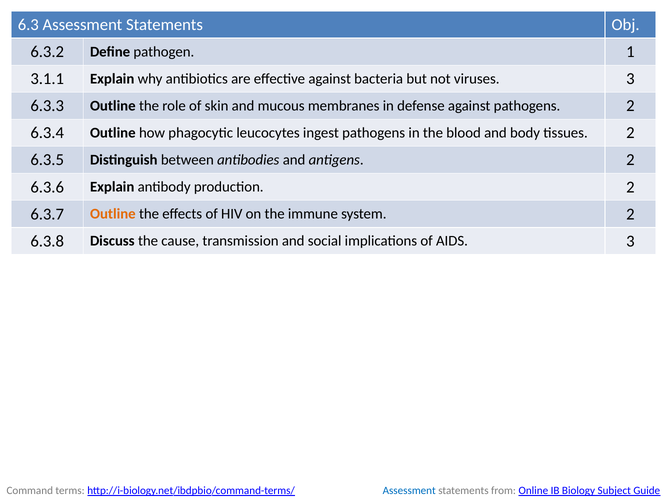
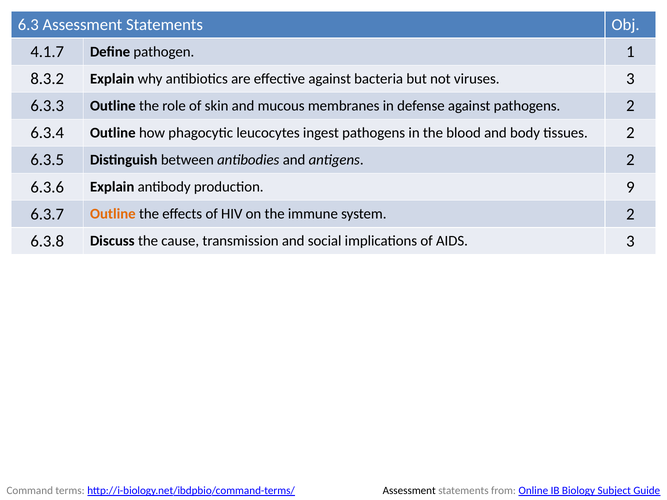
6.3.2: 6.3.2 -> 4.1.7
3.1.1: 3.1.1 -> 8.3.2
production 2: 2 -> 9
Assessment at (409, 491) colour: blue -> black
